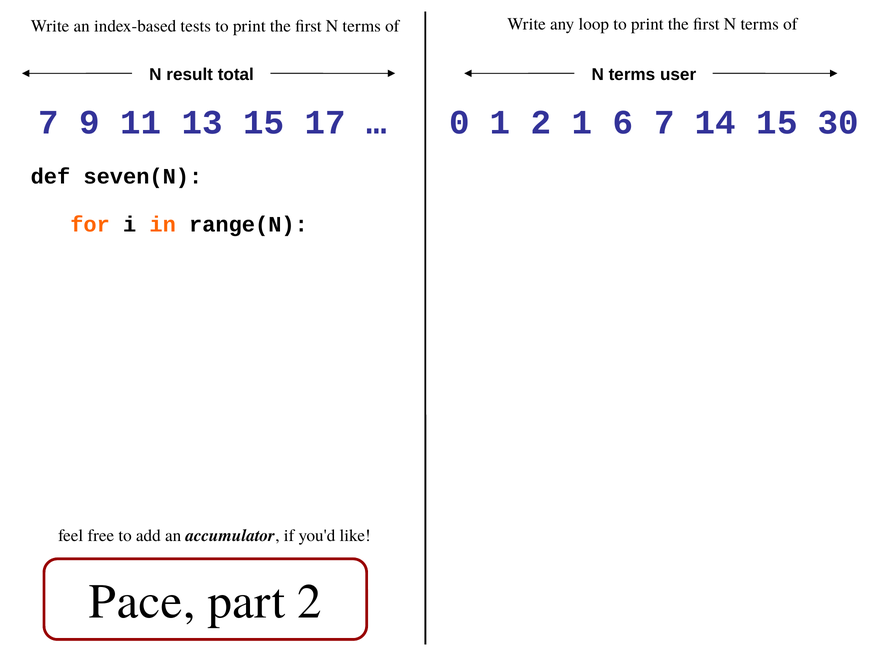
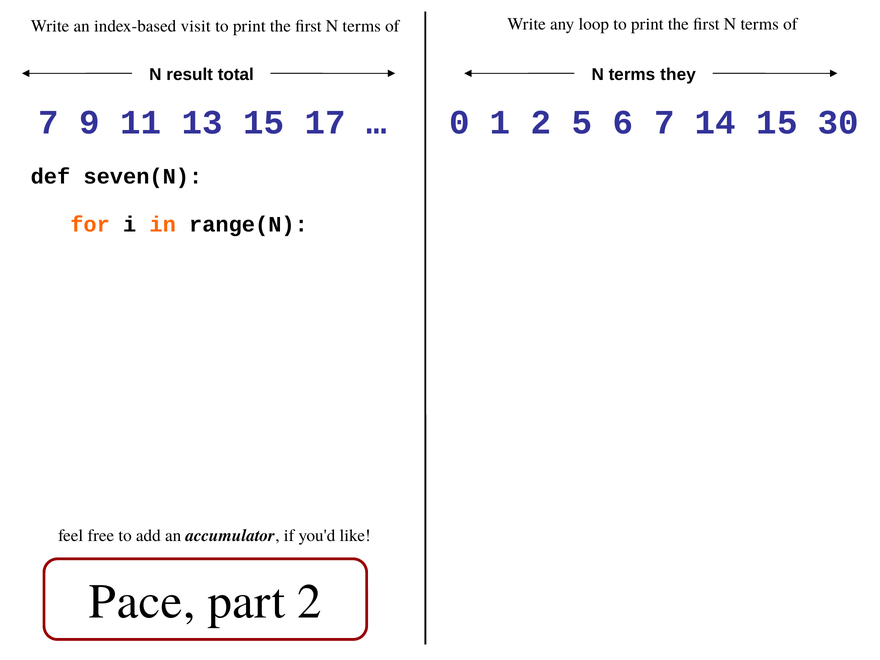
tests: tests -> visit
user: user -> they
2 1: 1 -> 5
